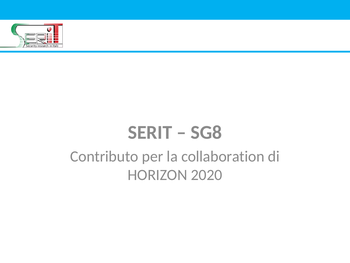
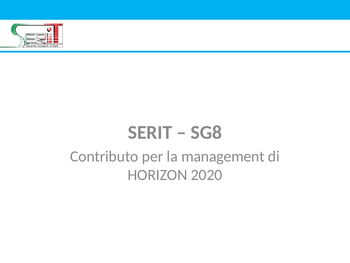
collaboration: collaboration -> management
